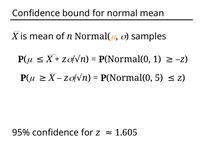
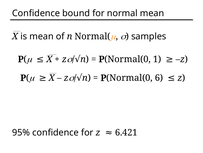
5: 5 -> 6
1.605: 1.605 -> 6.421
